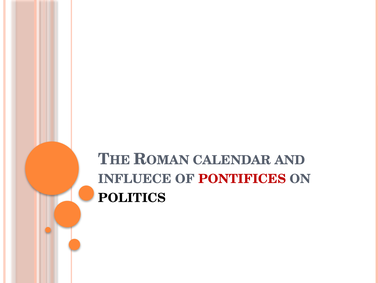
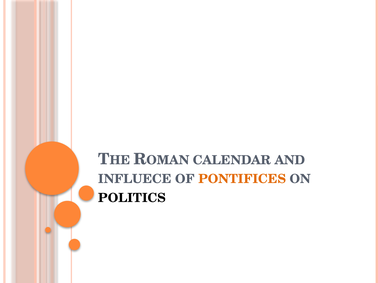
PONTIFICES colour: red -> orange
